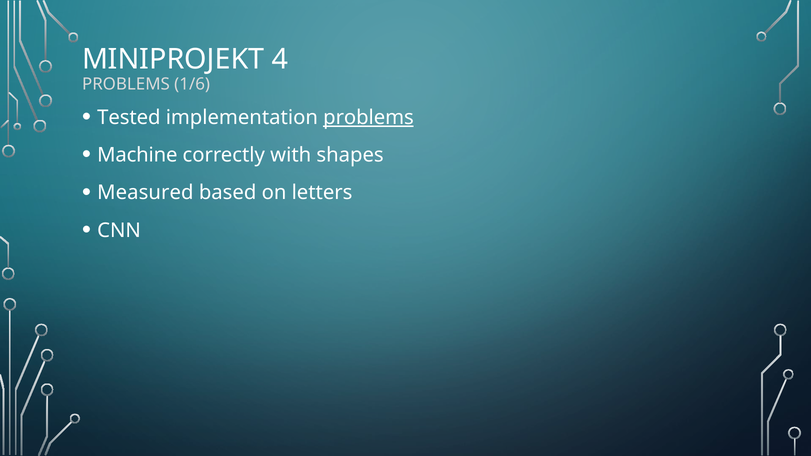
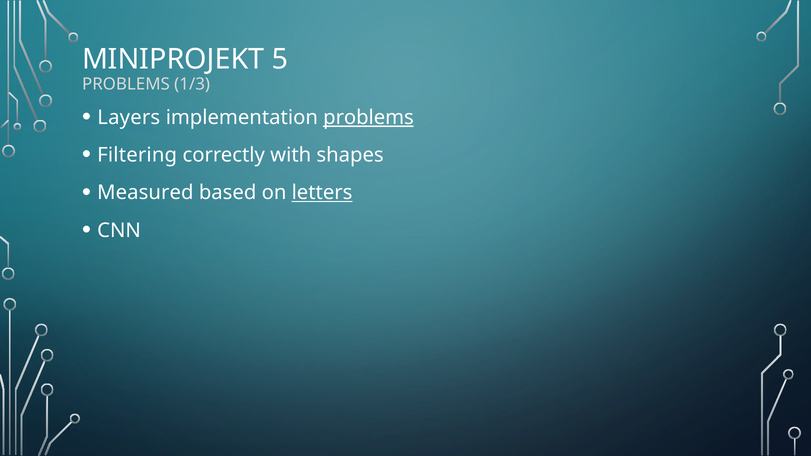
4: 4 -> 5
1/6: 1/6 -> 1/3
Tested: Tested -> Layers
Machine: Machine -> Filtering
letters underline: none -> present
